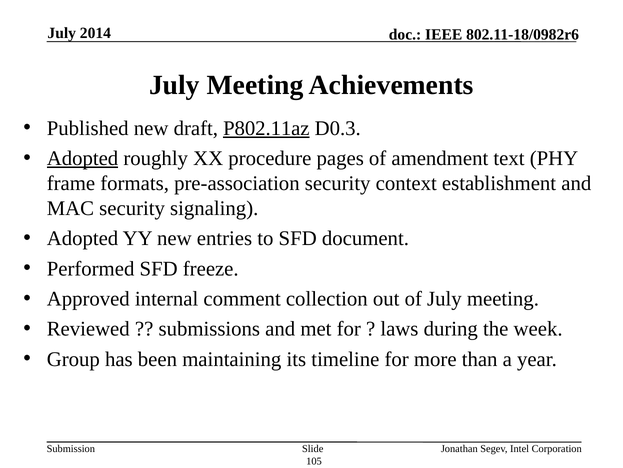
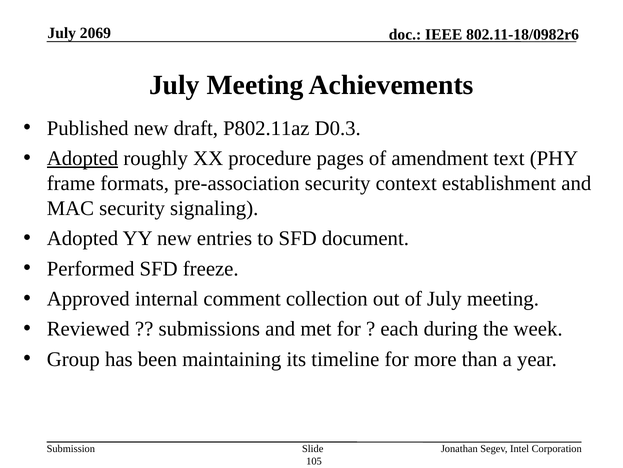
2014: 2014 -> 2069
P802.11az underline: present -> none
laws: laws -> each
